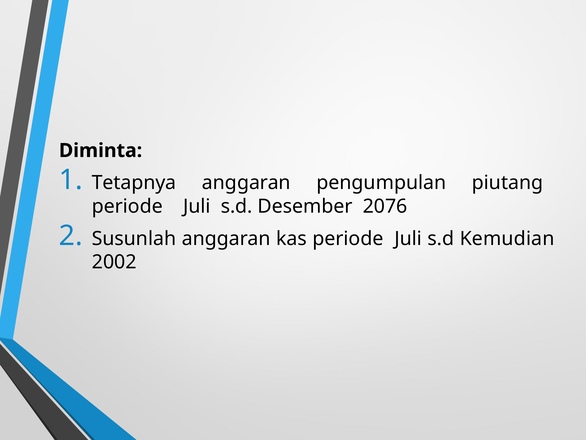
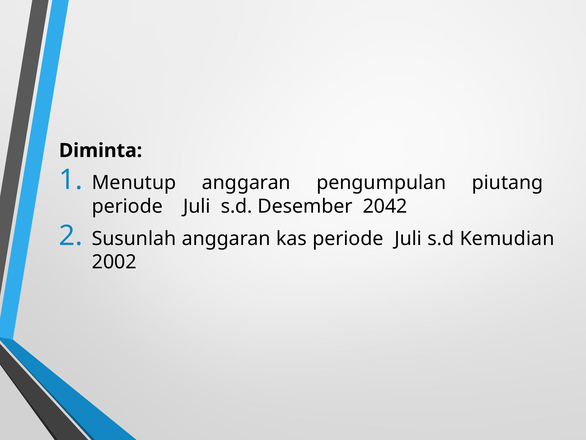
Tetapnya: Tetapnya -> Menutup
2076: 2076 -> 2042
